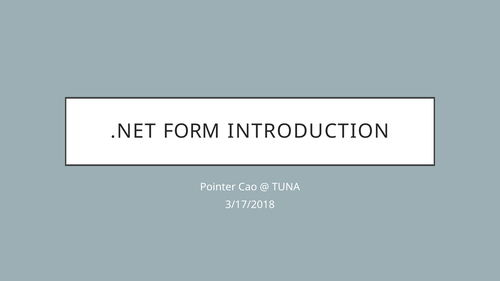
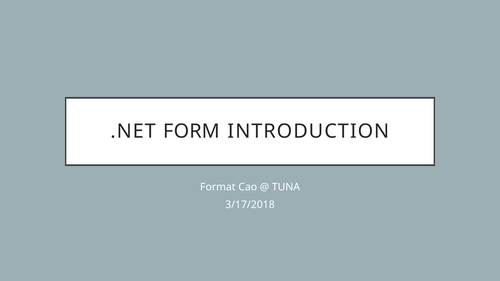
Pointer: Pointer -> Format
